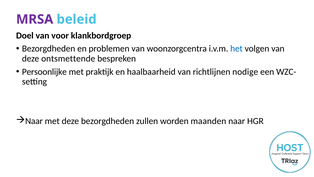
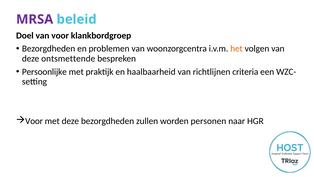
het colour: blue -> orange
nodige: nodige -> criteria
Naar at (34, 121): Naar -> Voor
maanden: maanden -> personen
